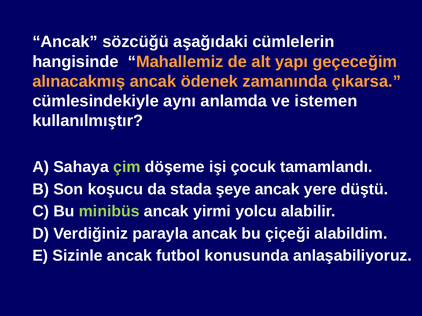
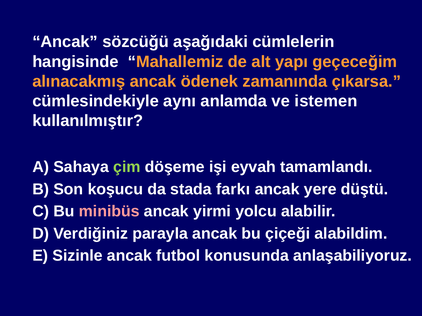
çocuk: çocuk -> eyvah
şeye: şeye -> farkı
minibüs colour: light green -> pink
